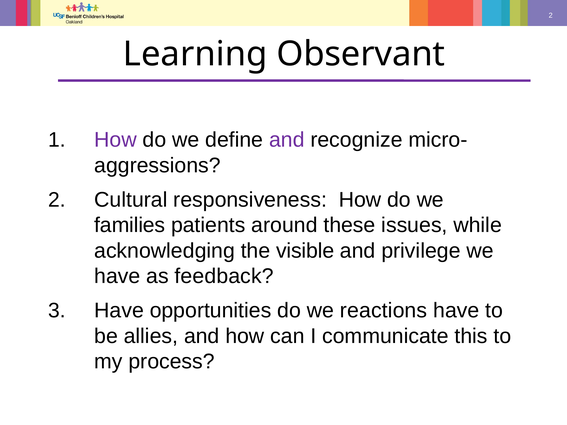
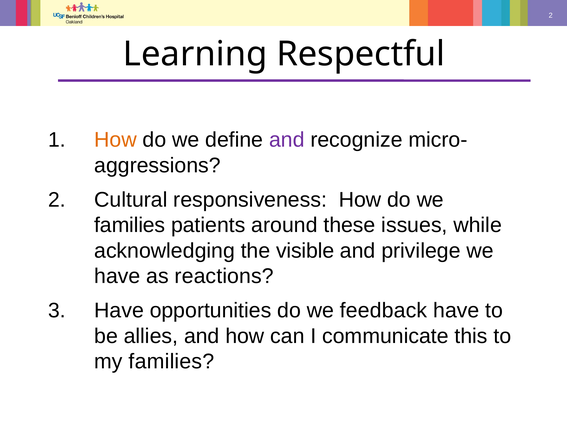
Observant: Observant -> Respectful
How at (115, 140) colour: purple -> orange
feedback: feedback -> reactions
reactions: reactions -> feedback
my process: process -> families
